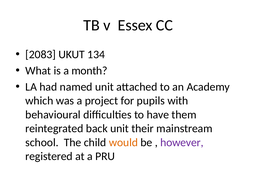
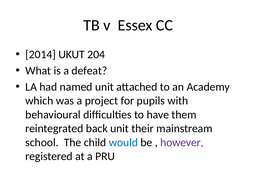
2083: 2083 -> 2014
134: 134 -> 204
month: month -> defeat
would colour: orange -> blue
